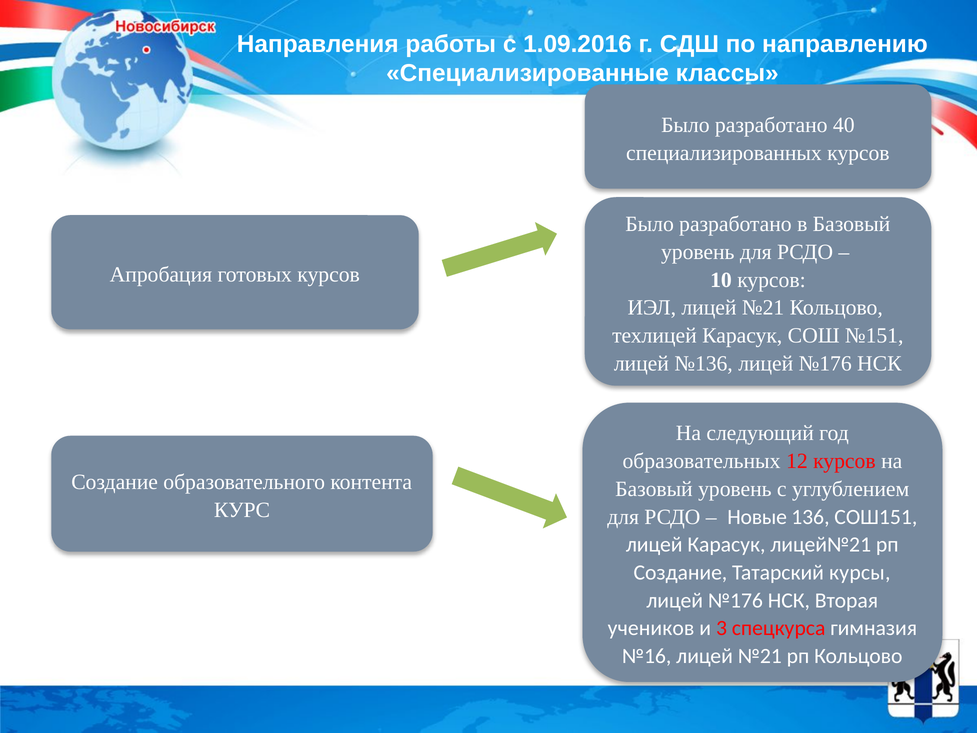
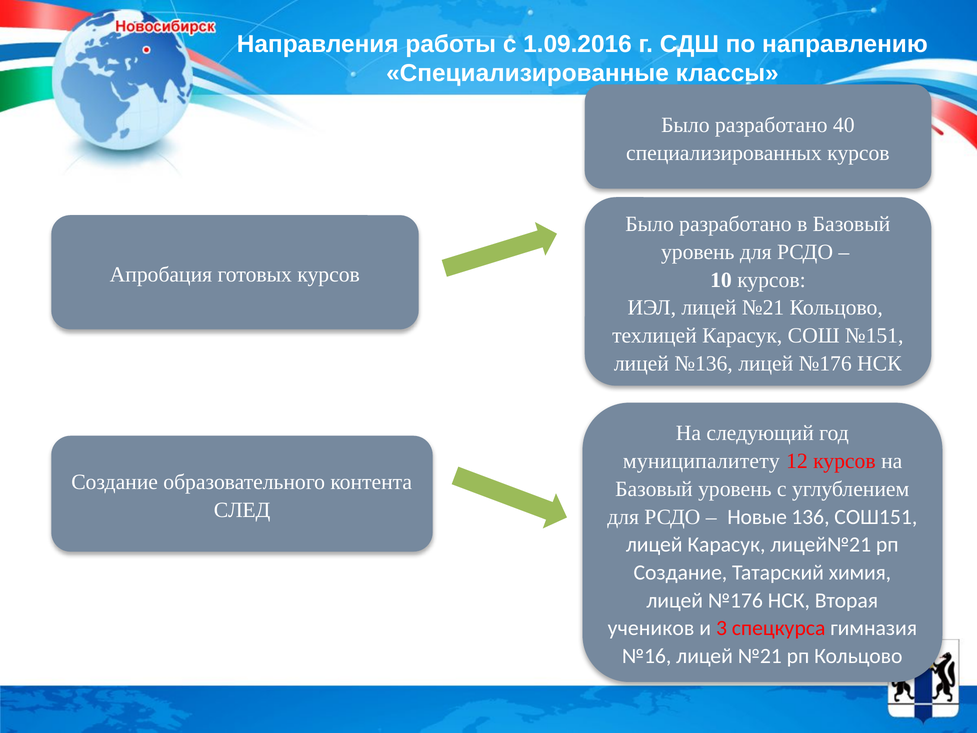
образовательных: образовательных -> муниципалитету
КУРС: КУРС -> СЛЕД
курсы: курсы -> химия
